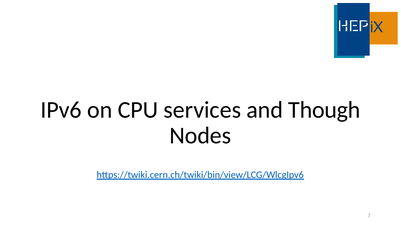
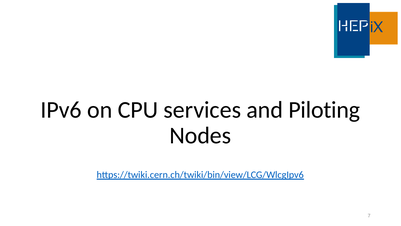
Though: Though -> Piloting
